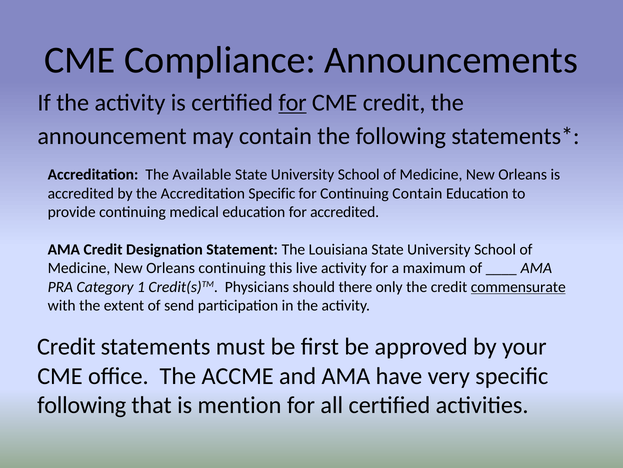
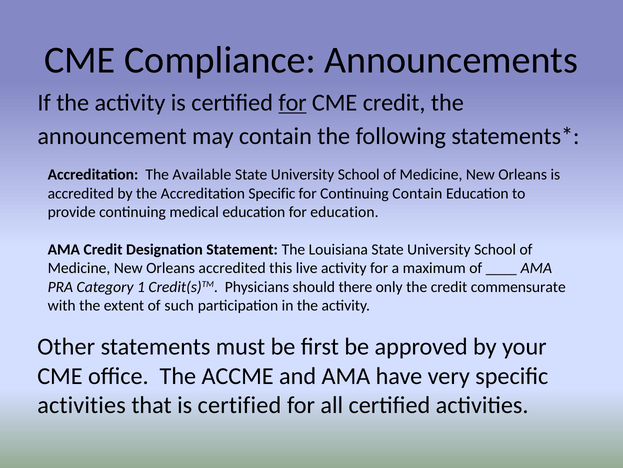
for accredited: accredited -> education
Orleans continuing: continuing -> accredited
commensurate underline: present -> none
send: send -> such
Credit at (66, 346): Credit -> Other
following at (82, 405): following -> activities
that is mention: mention -> certified
